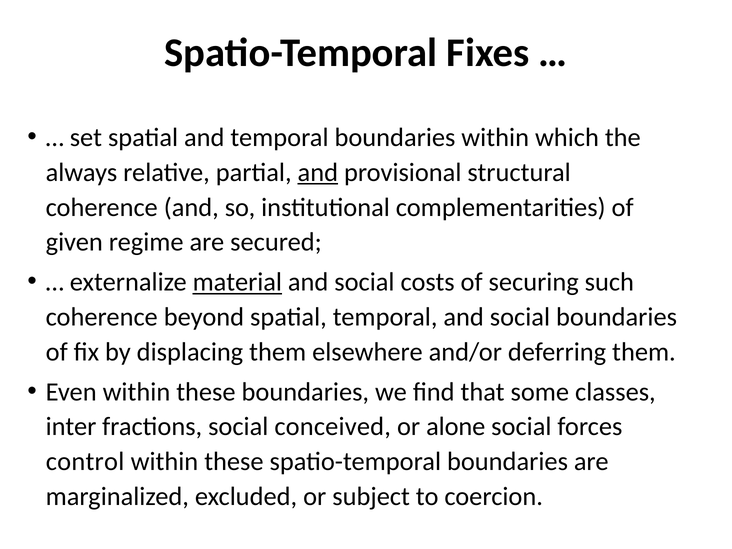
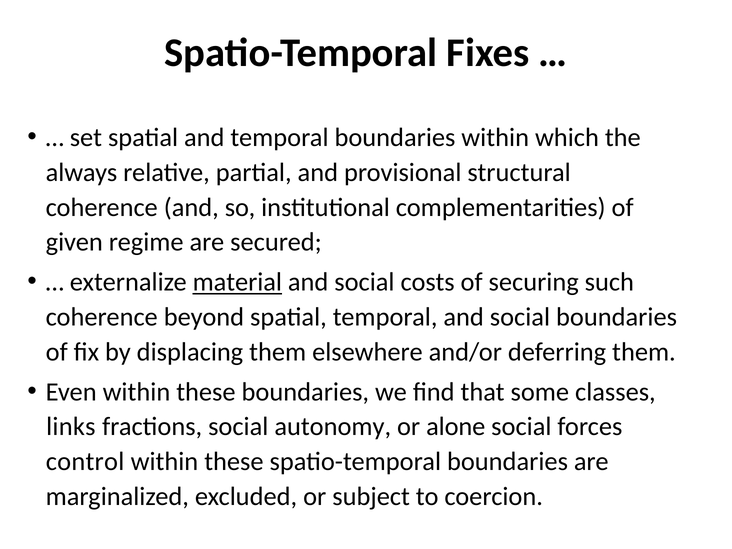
and at (318, 173) underline: present -> none
inter: inter -> links
conceived: conceived -> autonomy
